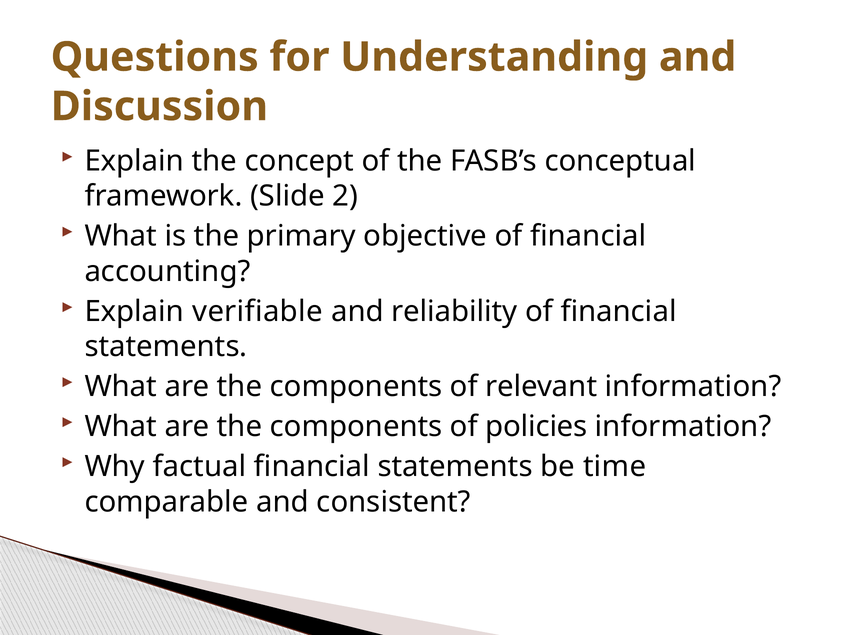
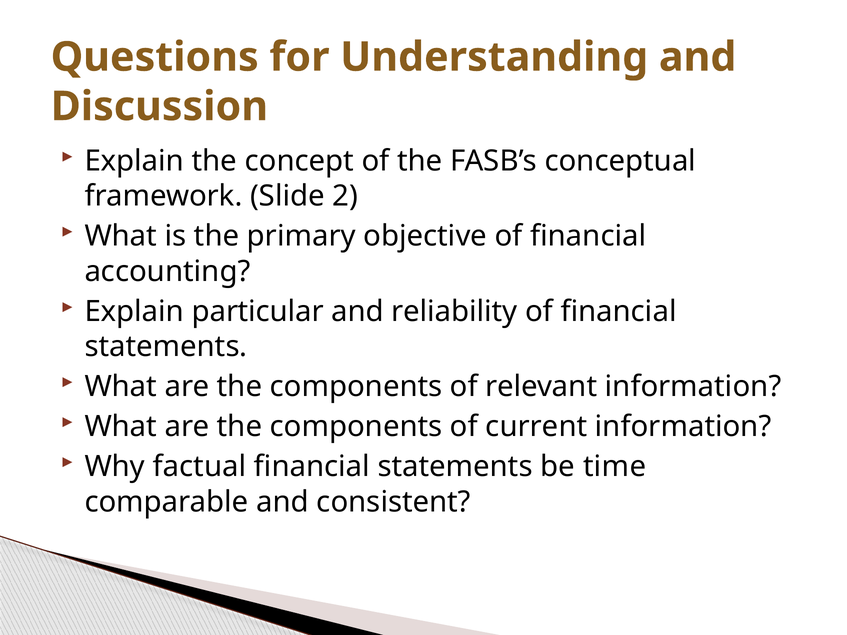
verifiable: verifiable -> particular
policies: policies -> current
